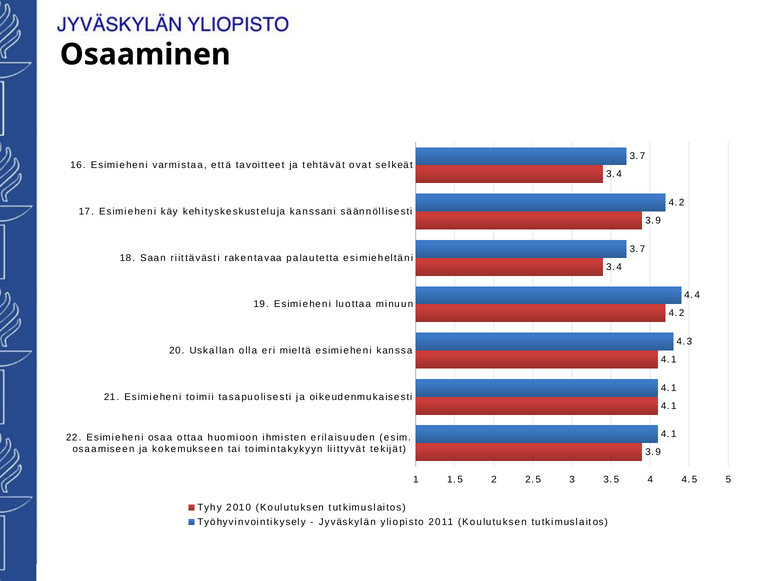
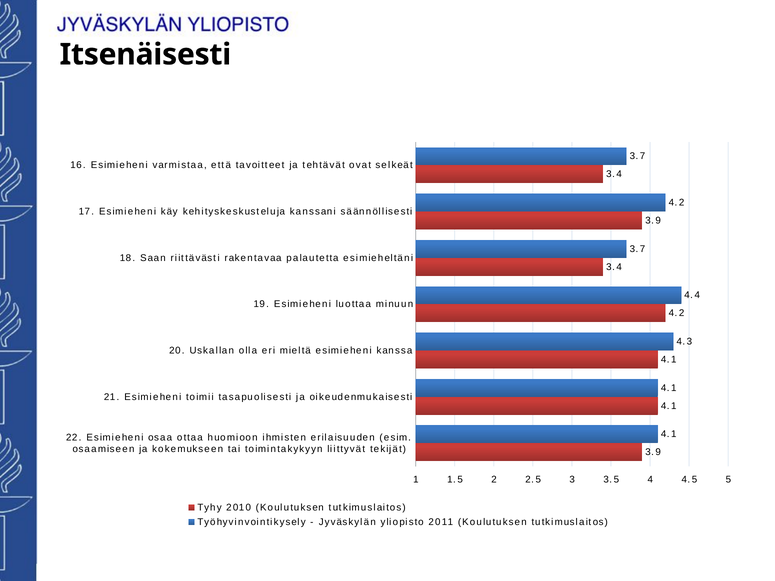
Osaaminen: Osaaminen -> Itsenäisesti
